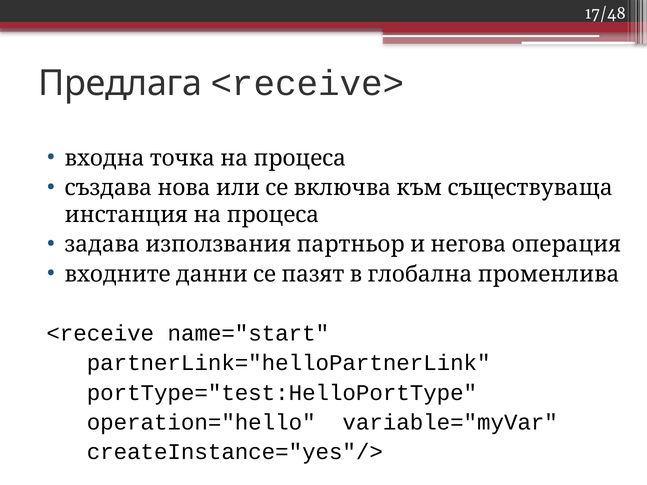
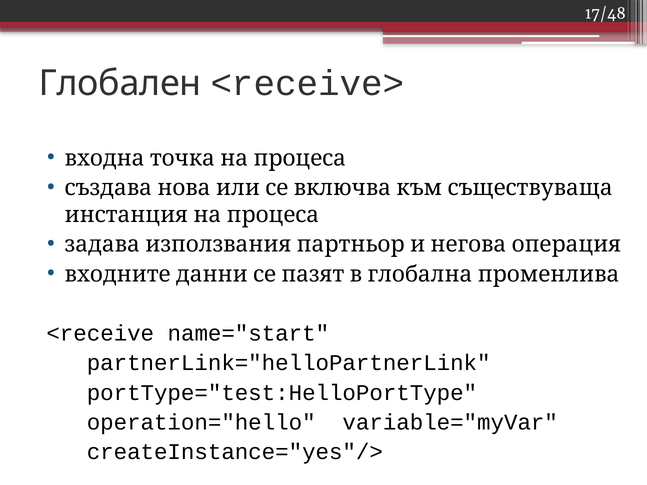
Предлага: Предлага -> Глобален
